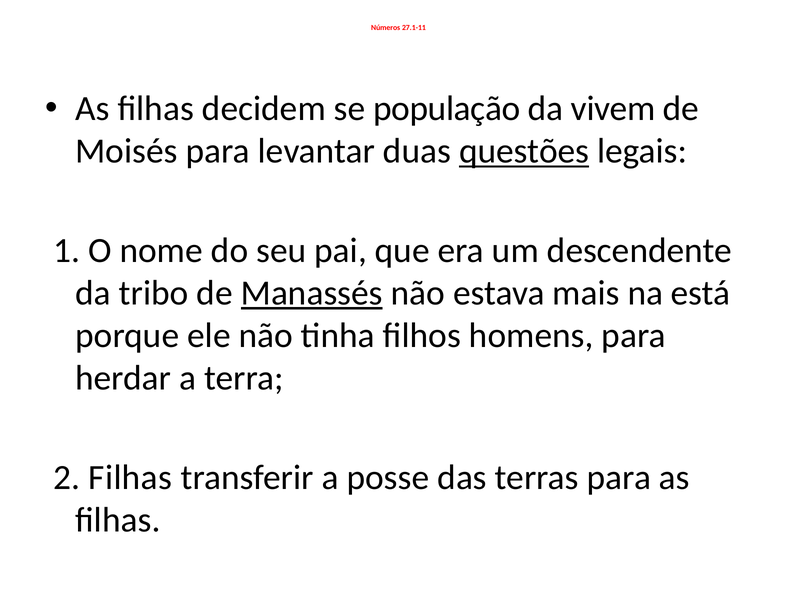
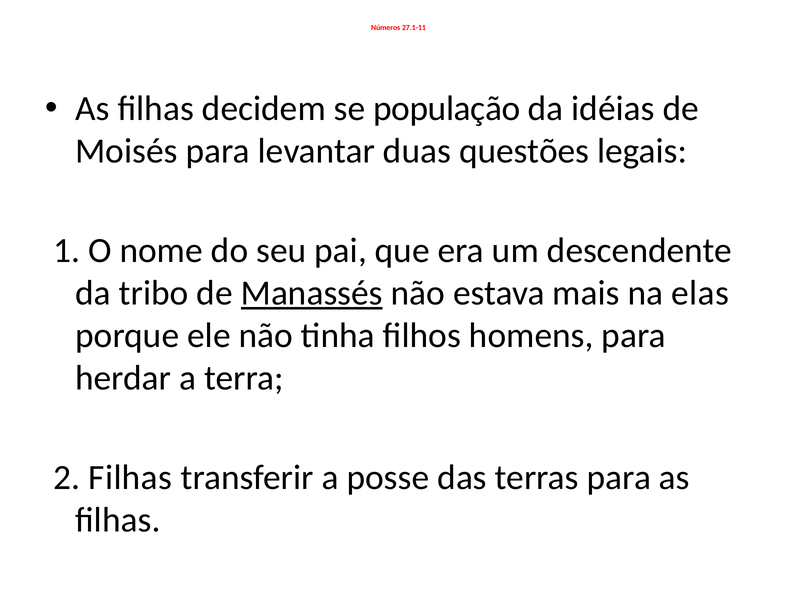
vivem: vivem -> idéias
questões underline: present -> none
está: está -> elas
